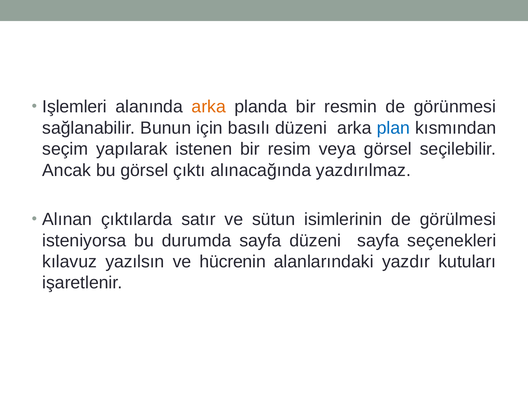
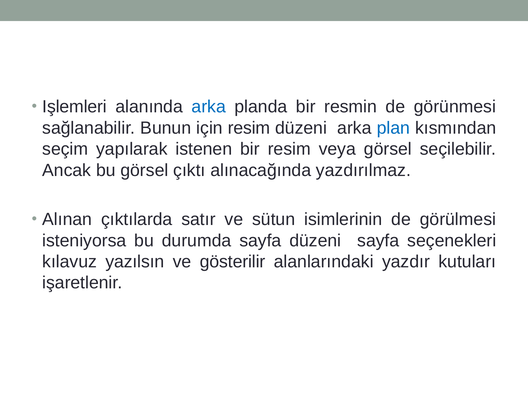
arka at (209, 107) colour: orange -> blue
için basılı: basılı -> resim
hücrenin: hücrenin -> gösterilir
